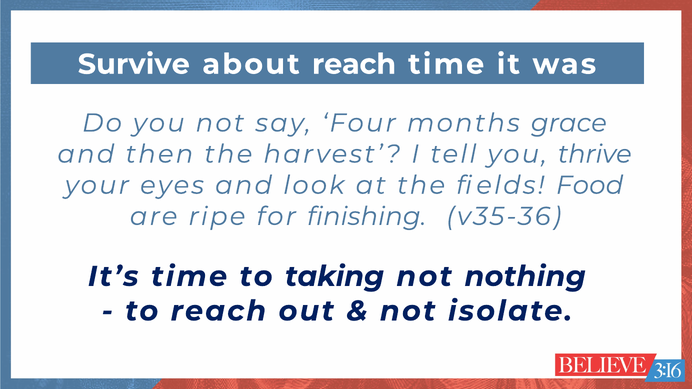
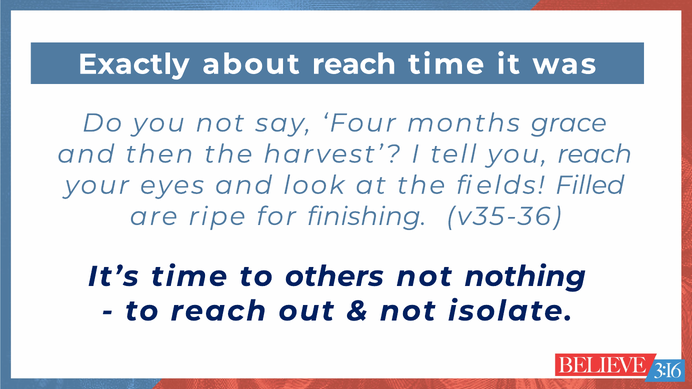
Survive: Survive -> Exactly
you thrive: thrive -> reach
Food: Food -> Filled
taking: taking -> others
